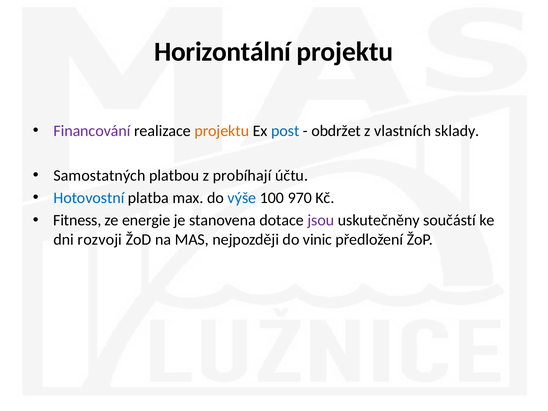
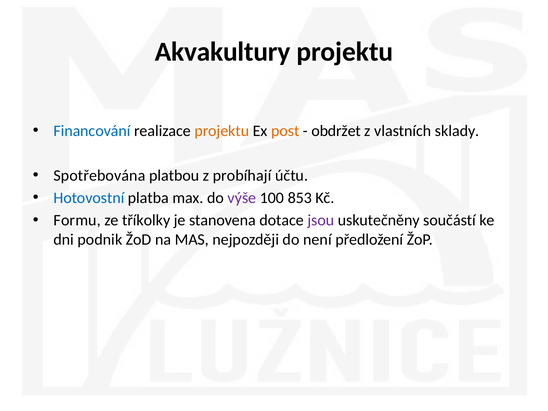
Horizontální: Horizontální -> Akvakultury
Financování colour: purple -> blue
post colour: blue -> orange
Samostatných: Samostatných -> Spotřebována
výše colour: blue -> purple
970: 970 -> 853
Fitness: Fitness -> Formu
energie: energie -> tříkolky
rozvoji: rozvoji -> podnik
vinic: vinic -> není
